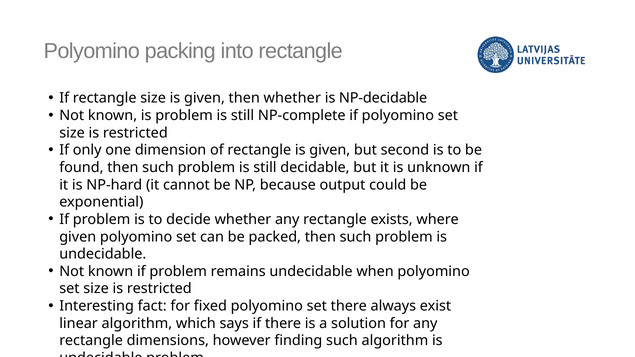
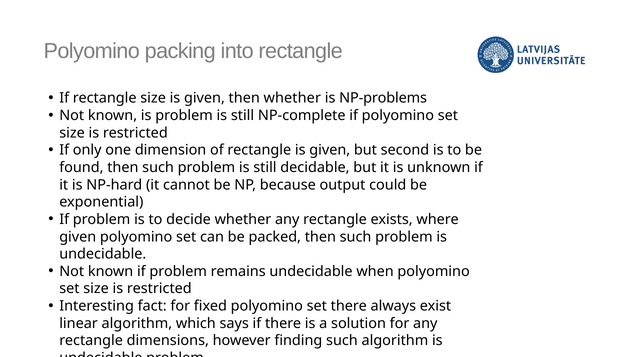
NP-decidable: NP-decidable -> NP-problems
